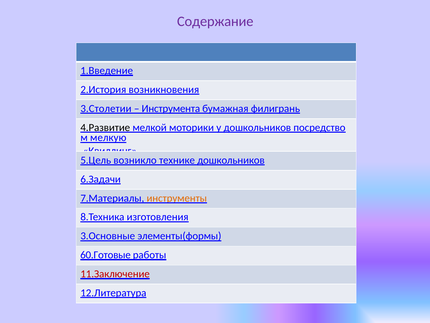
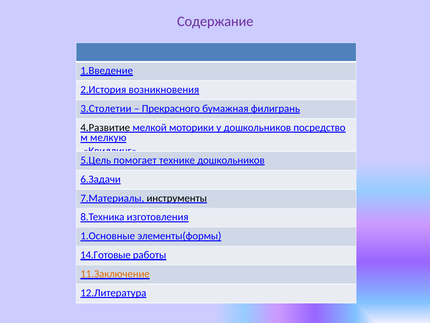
Инструмента: Инструмента -> Прекрасного
возникло: возникло -> помогает
инструменты colour: orange -> black
3.Основные: 3.Основные -> 1.Основные
60.Готовые: 60.Готовые -> 14.Готовые
11.Заключение colour: red -> orange
